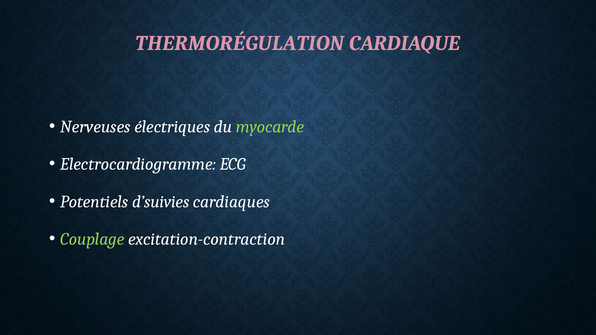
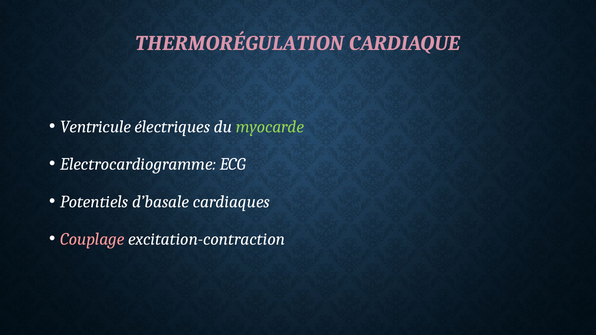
Nerveuses: Nerveuses -> Ventricule
d’suivies: d’suivies -> d’basale
Couplage colour: light green -> pink
